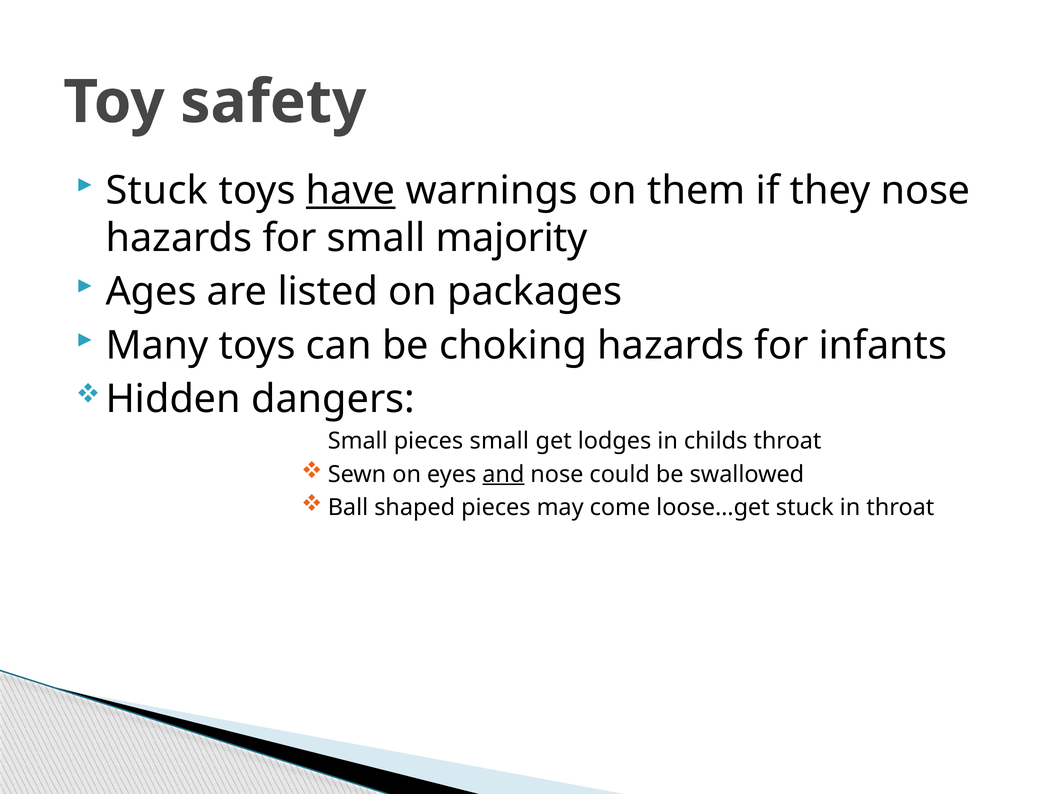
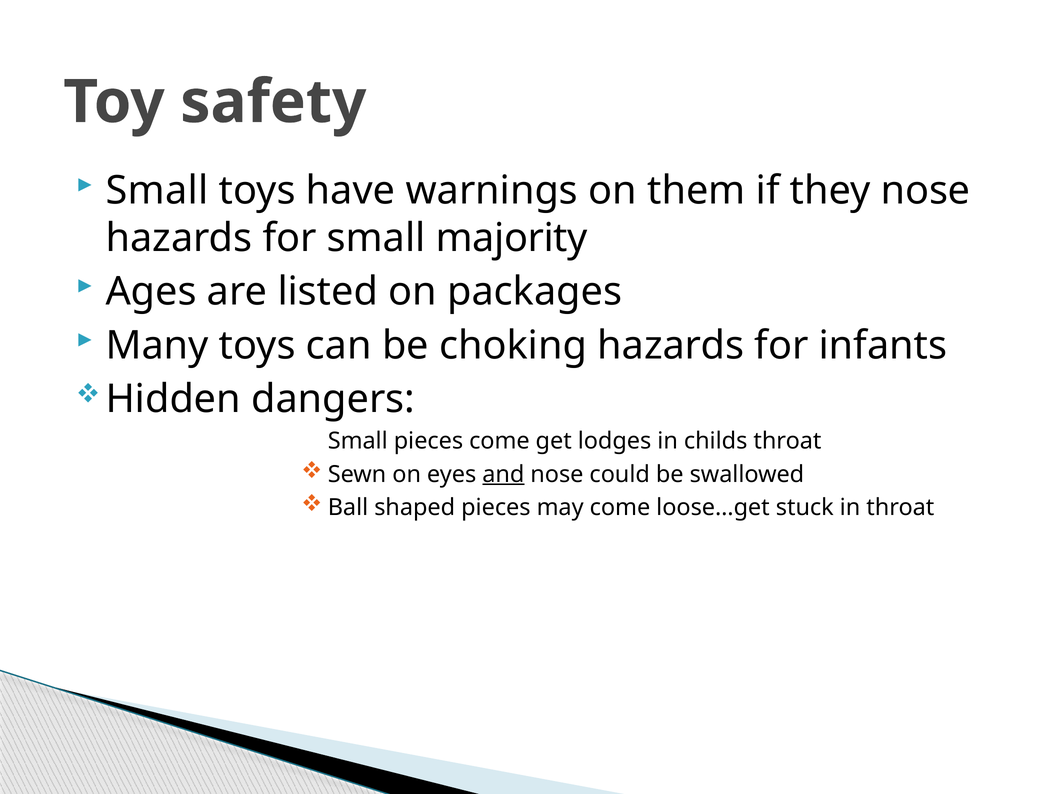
Stuck at (157, 191): Stuck -> Small
have underline: present -> none
pieces small: small -> come
